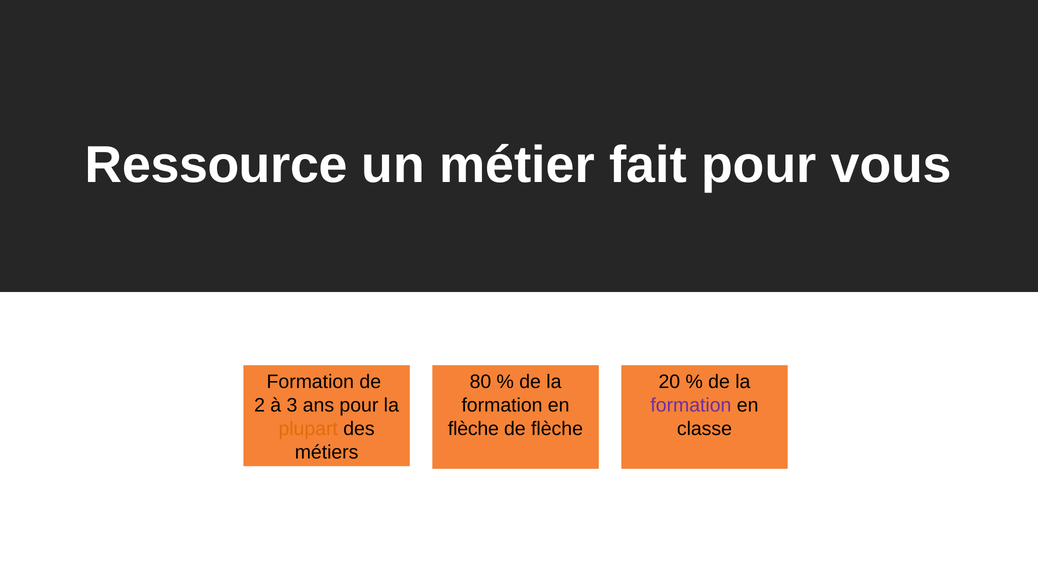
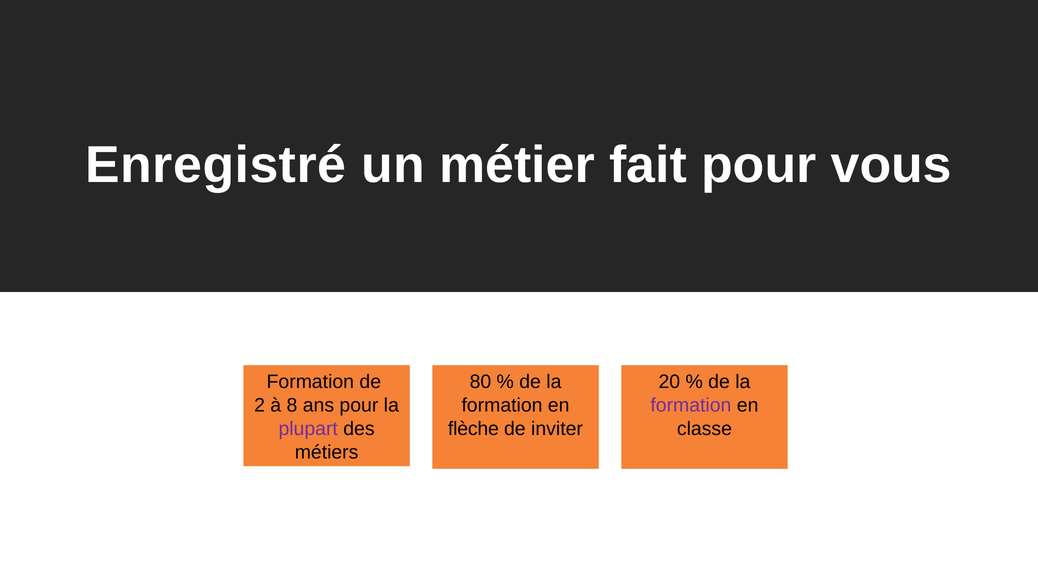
Ressource: Ressource -> Enregistré
3: 3 -> 8
plupart colour: orange -> purple
de flèche: flèche -> inviter
